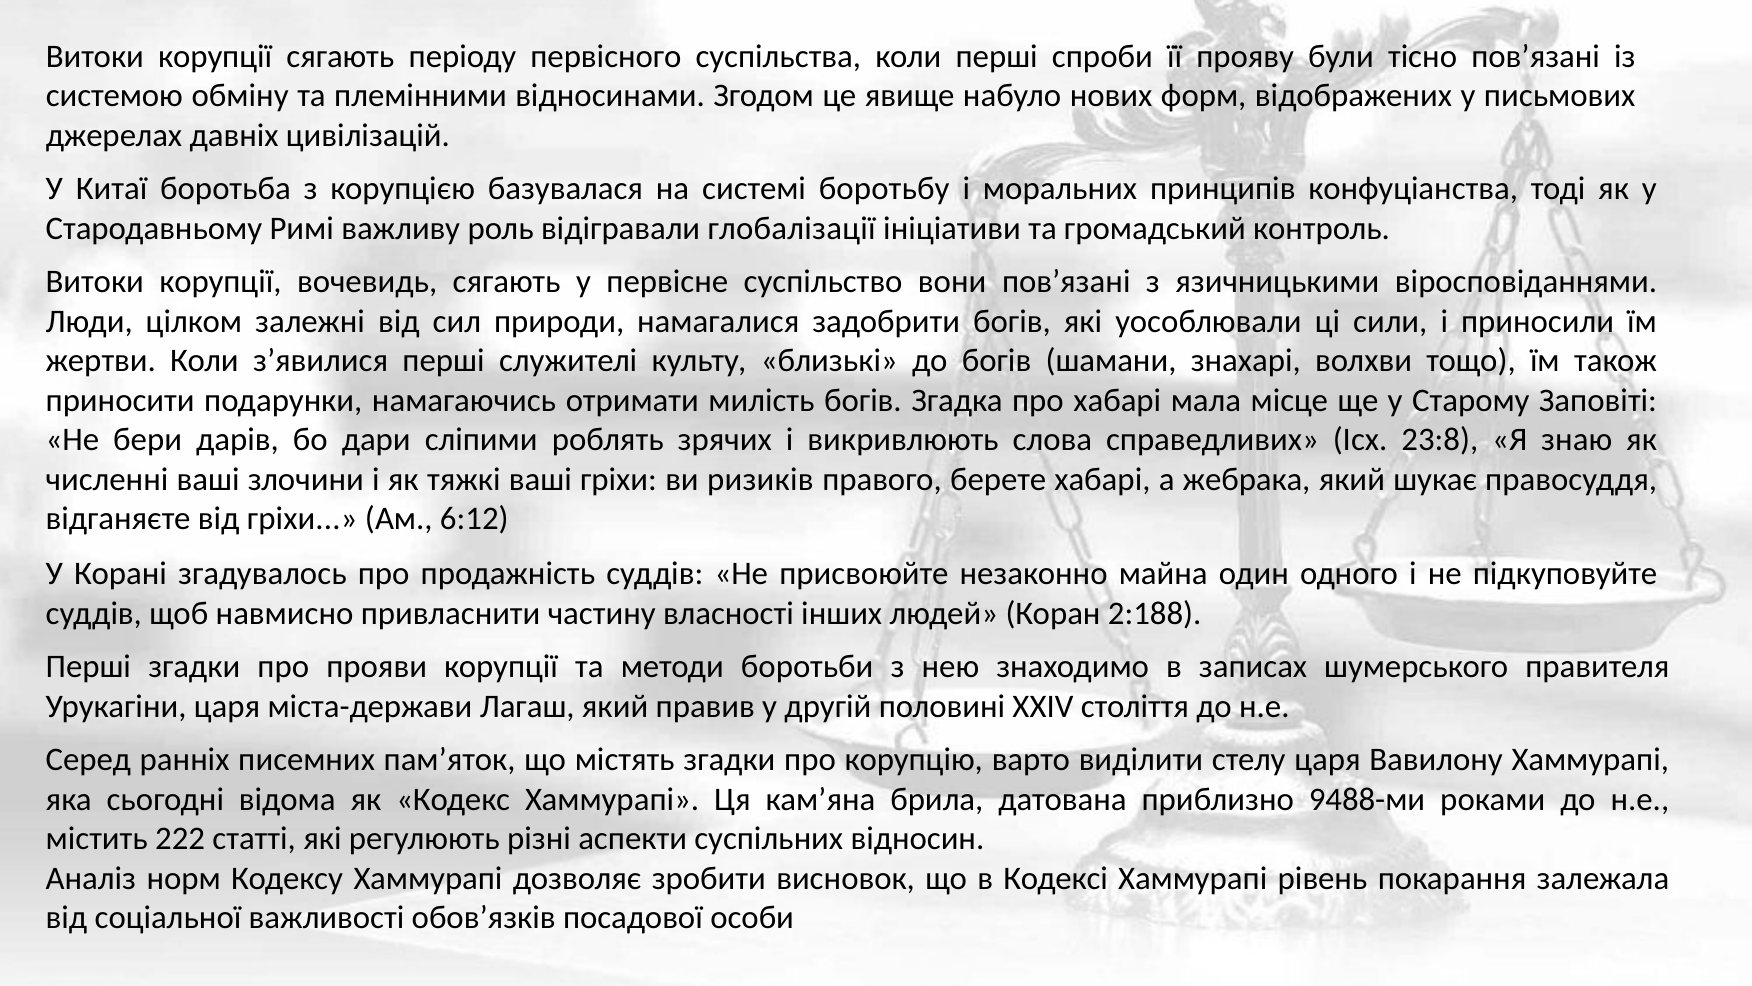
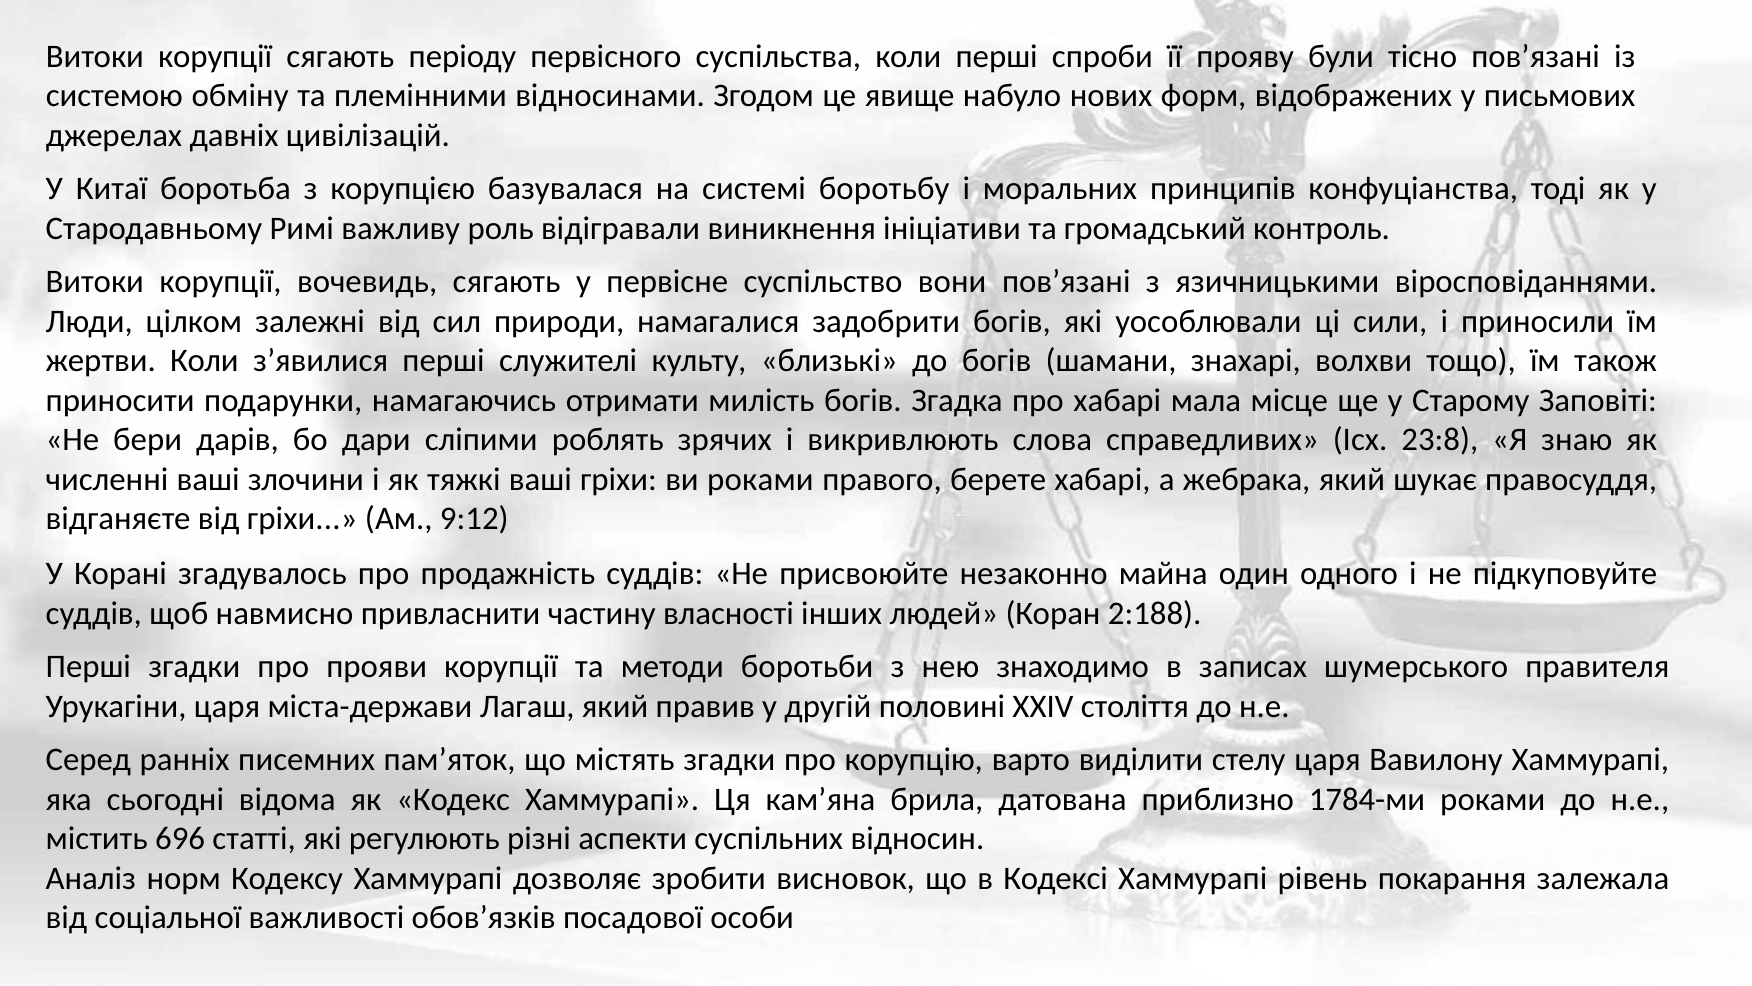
глобалізації: глобалізації -> виникнення
ви ризиків: ризиків -> роками
6:12: 6:12 -> 9:12
9488-ми: 9488-ми -> 1784-ми
222: 222 -> 696
